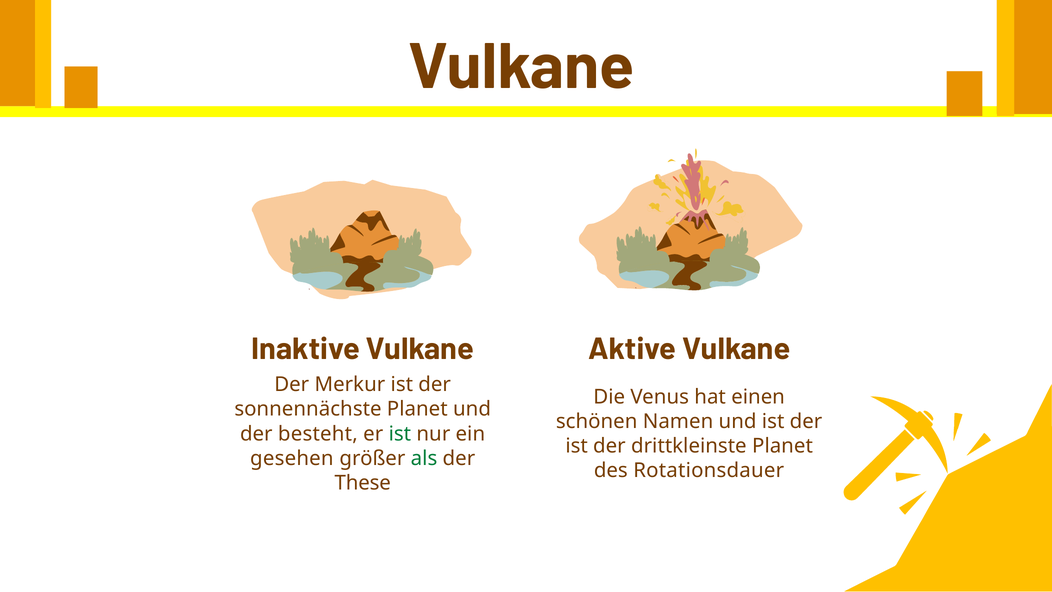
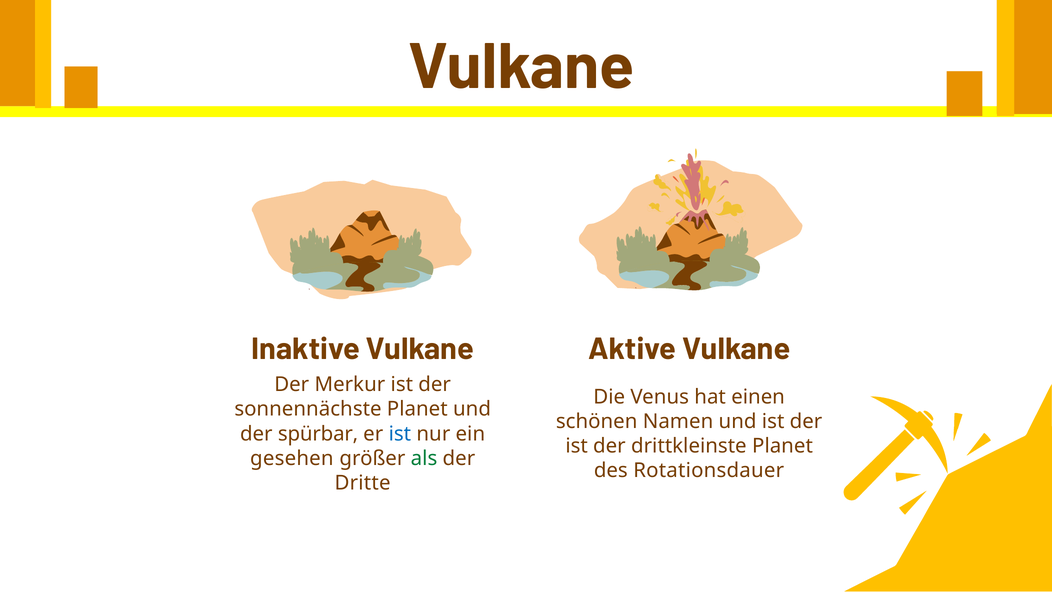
besteht: besteht -> spürbar
ist at (400, 434) colour: green -> blue
These: These -> Dritte
